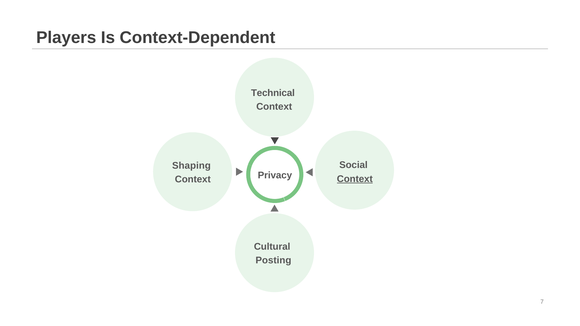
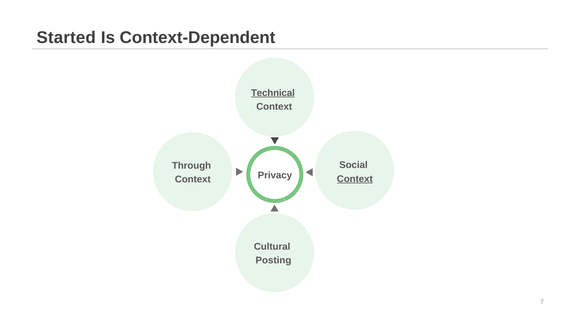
Players: Players -> Started
Technical underline: none -> present
Shaping: Shaping -> Through
